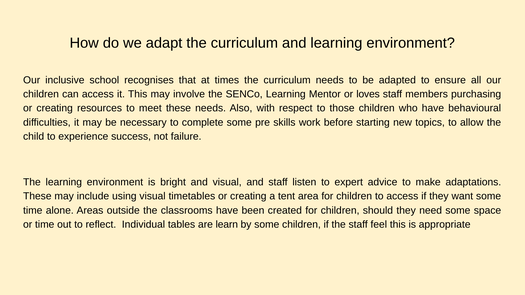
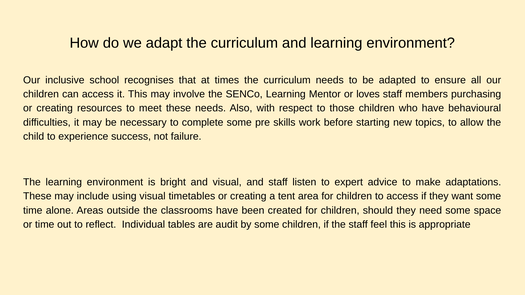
learn: learn -> audit
